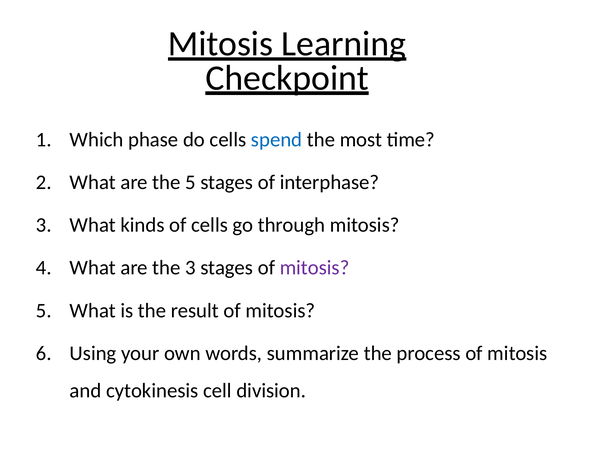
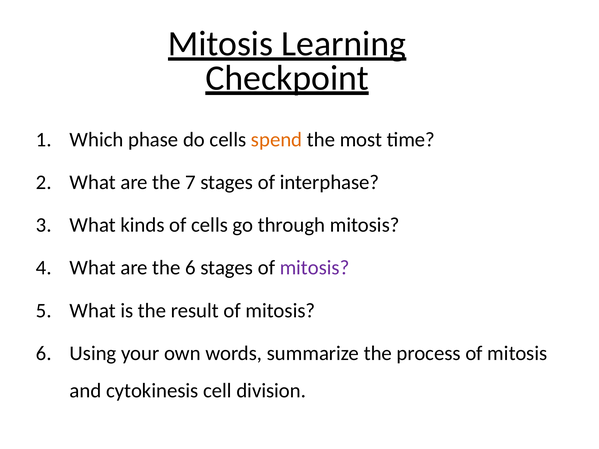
spend colour: blue -> orange
the 5: 5 -> 7
the 3: 3 -> 6
